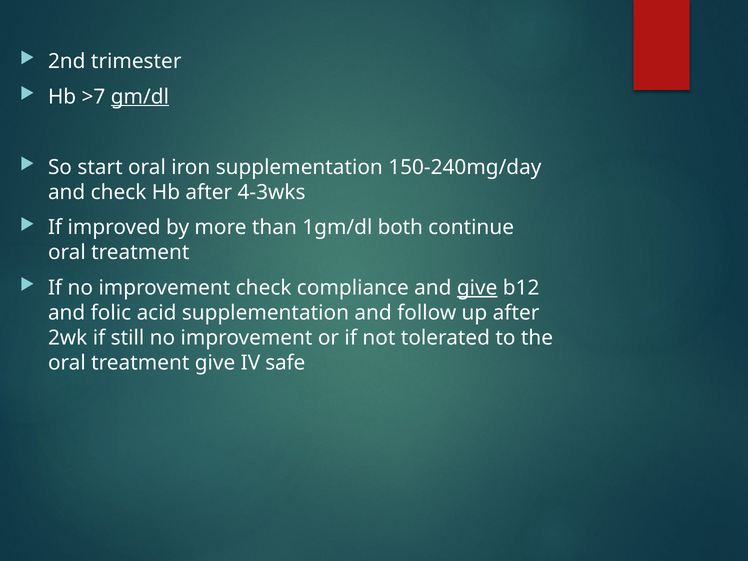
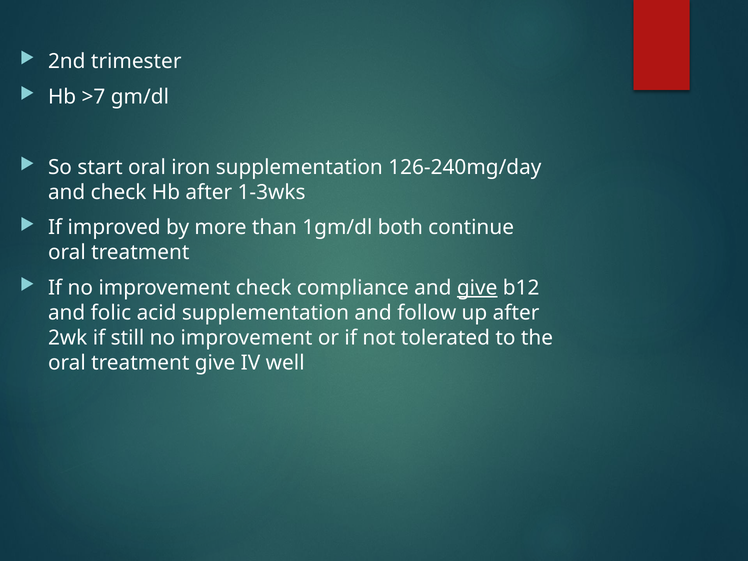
gm/dl underline: present -> none
150-240mg/day: 150-240mg/day -> 126-240mg/day
4-3wks: 4-3wks -> 1-3wks
safe: safe -> well
